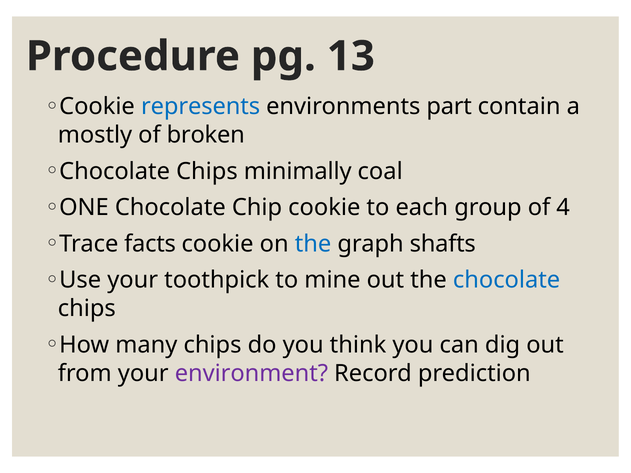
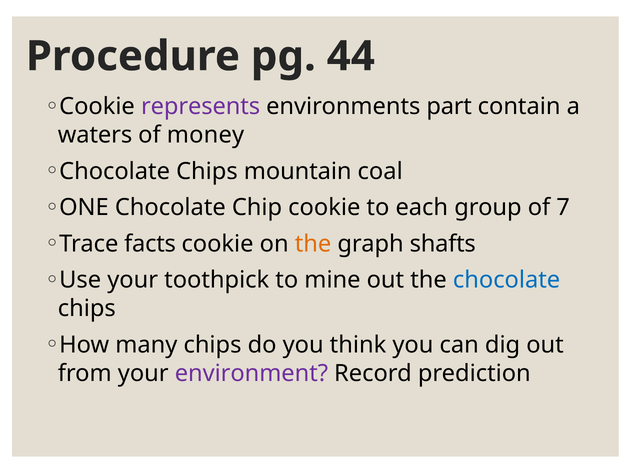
13: 13 -> 44
represents colour: blue -> purple
mostly: mostly -> waters
broken: broken -> money
minimally: minimally -> mountain
4: 4 -> 7
the at (313, 244) colour: blue -> orange
